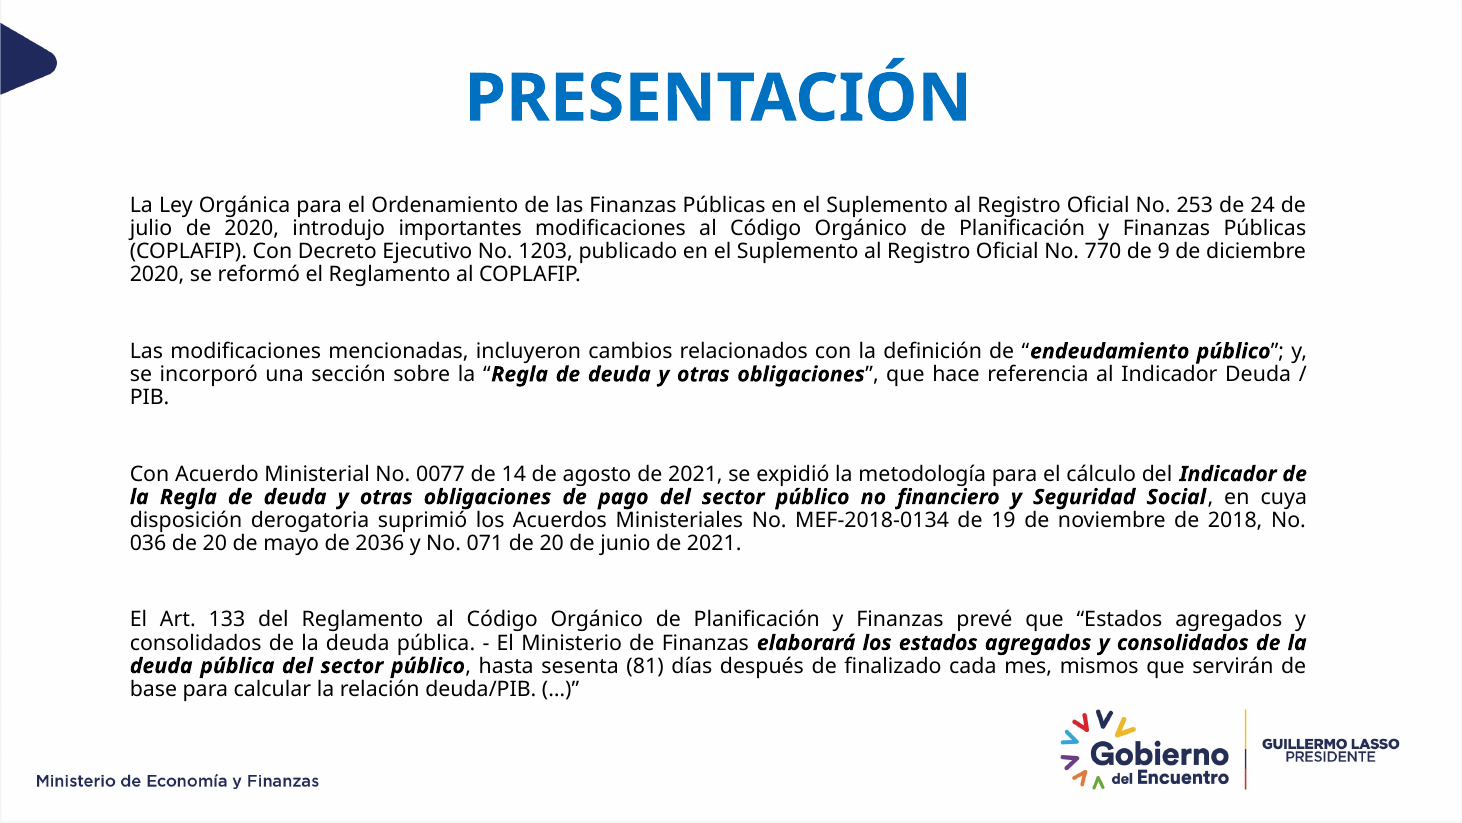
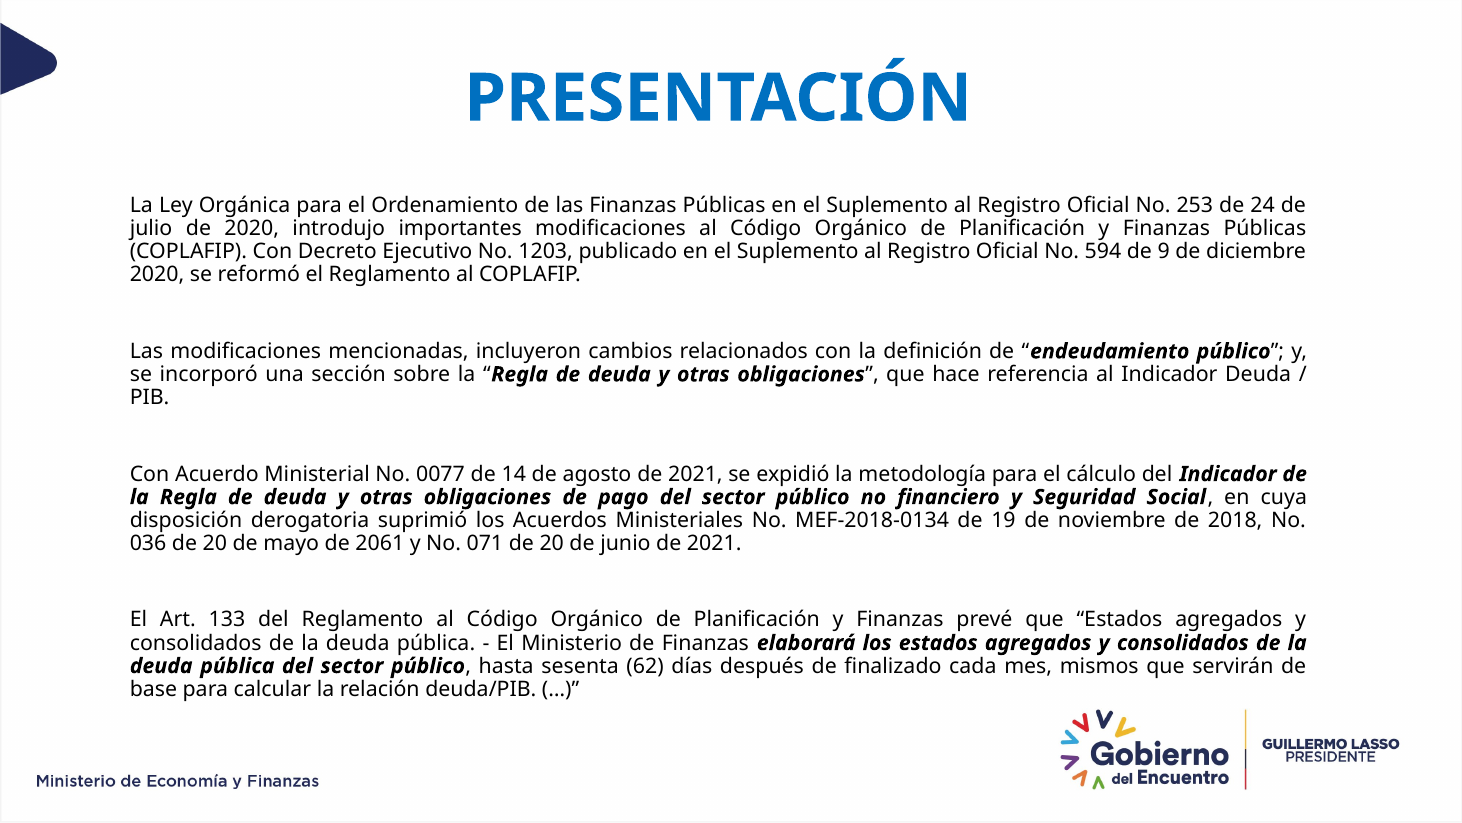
770: 770 -> 594
2036: 2036 -> 2061
81: 81 -> 62
